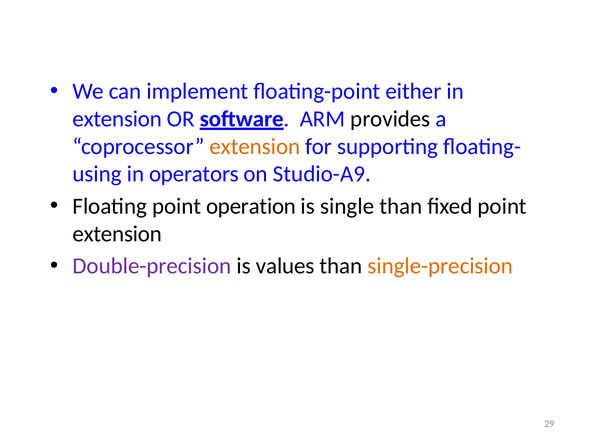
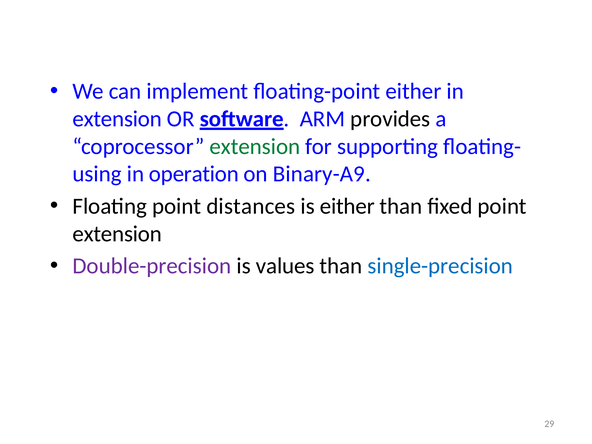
extension at (255, 146) colour: orange -> green
operators: operators -> operation
Studio-A9: Studio-A9 -> Binary-A9
operation: operation -> distances
is single: single -> either
single-precision colour: orange -> blue
